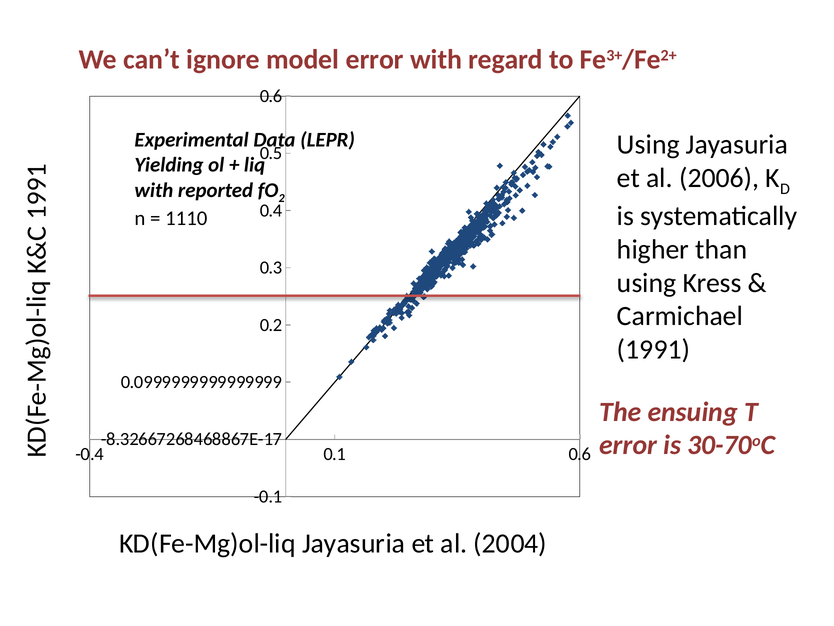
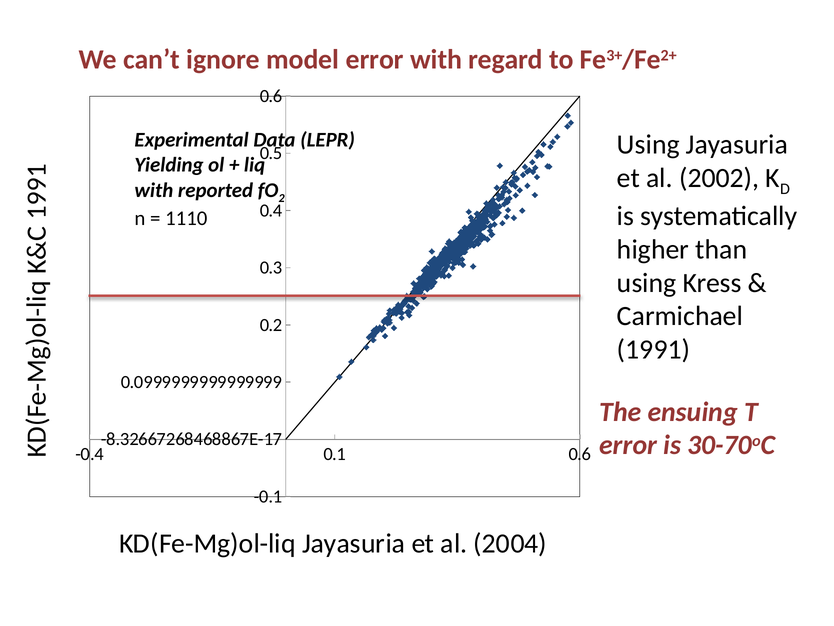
2006: 2006 -> 2002
